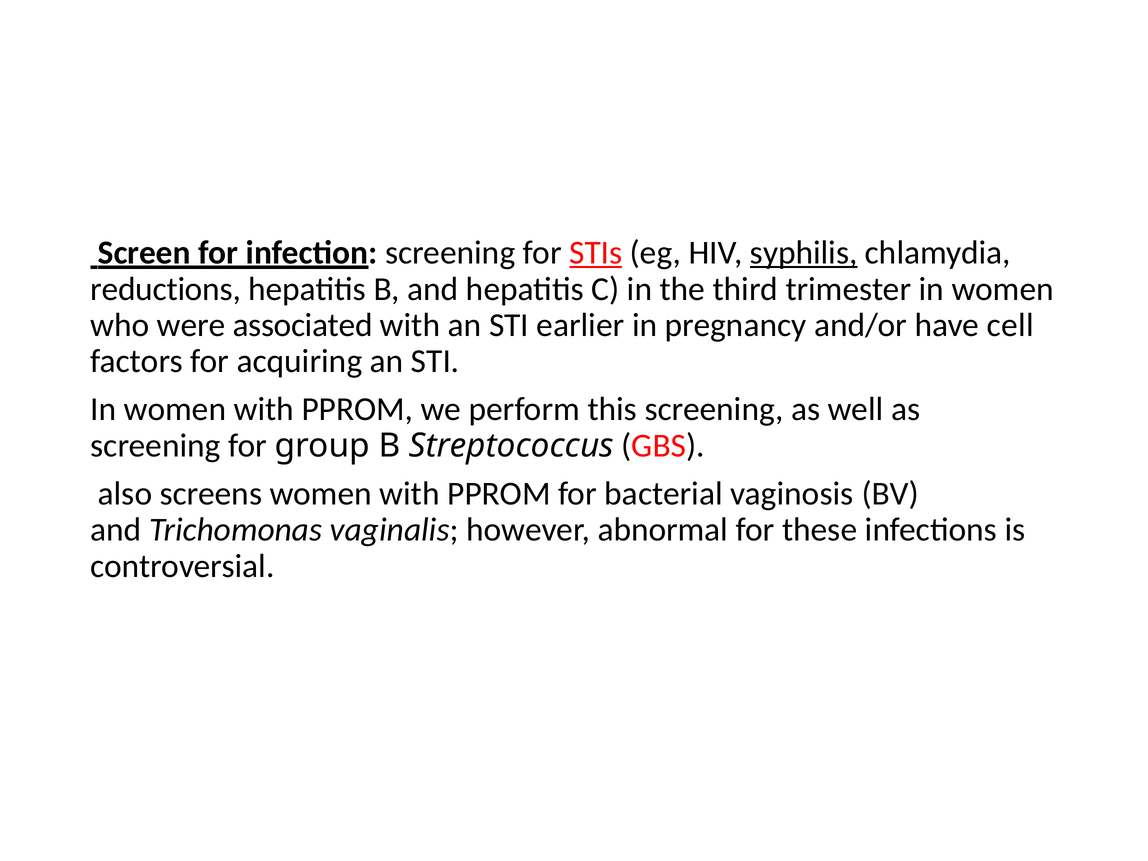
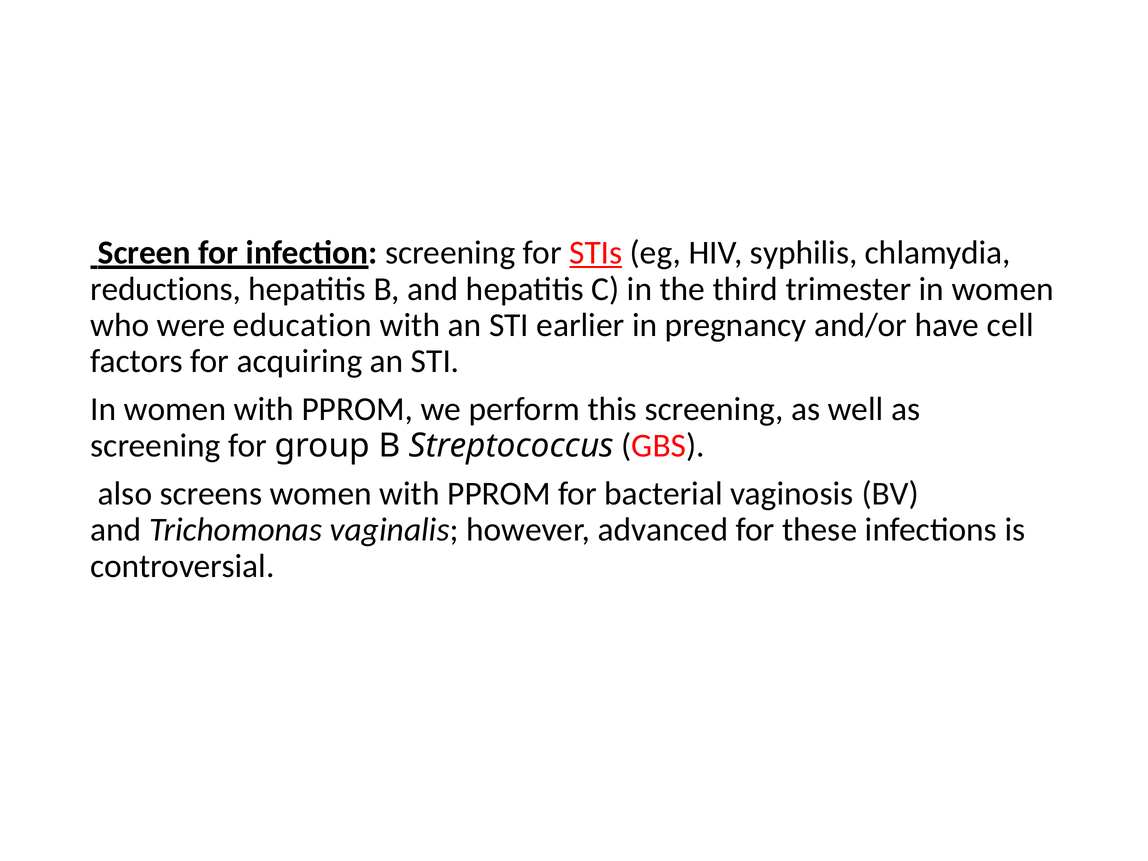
syphilis underline: present -> none
associated: associated -> education
abnormal: abnormal -> advanced
